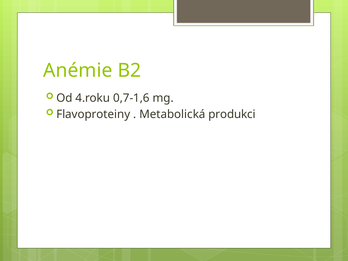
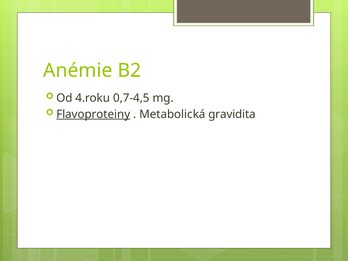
0,7-1,6: 0,7-1,6 -> 0,7-4,5
Flavoproteiny underline: none -> present
produkci: produkci -> gravidita
